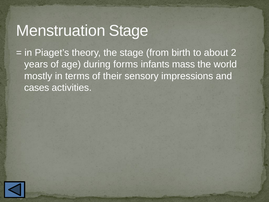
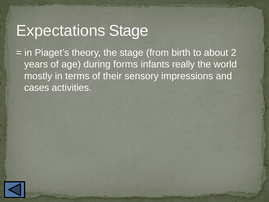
Menstruation: Menstruation -> Expectations
mass: mass -> really
